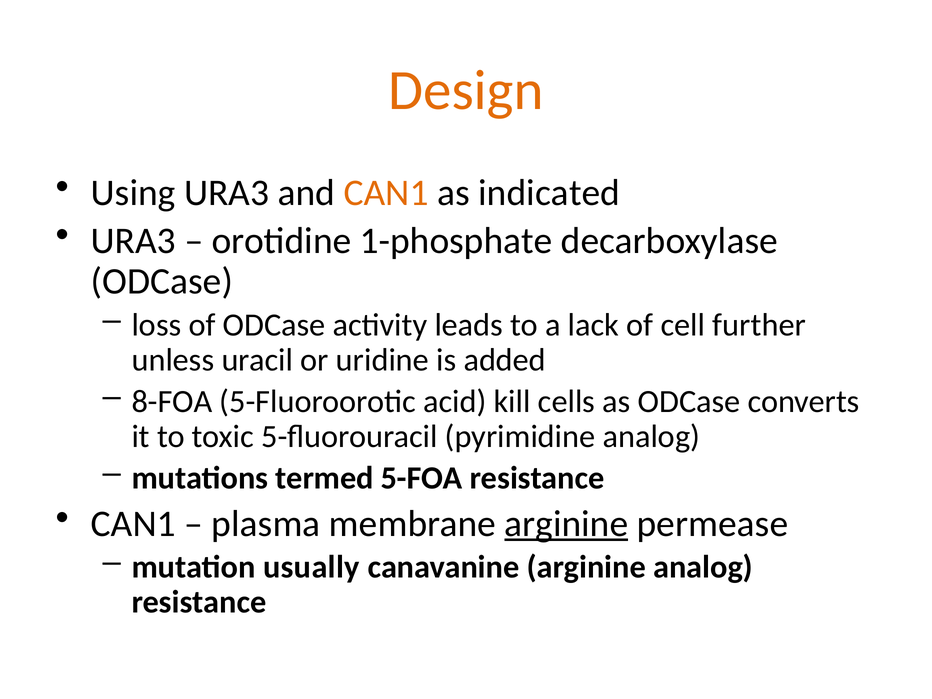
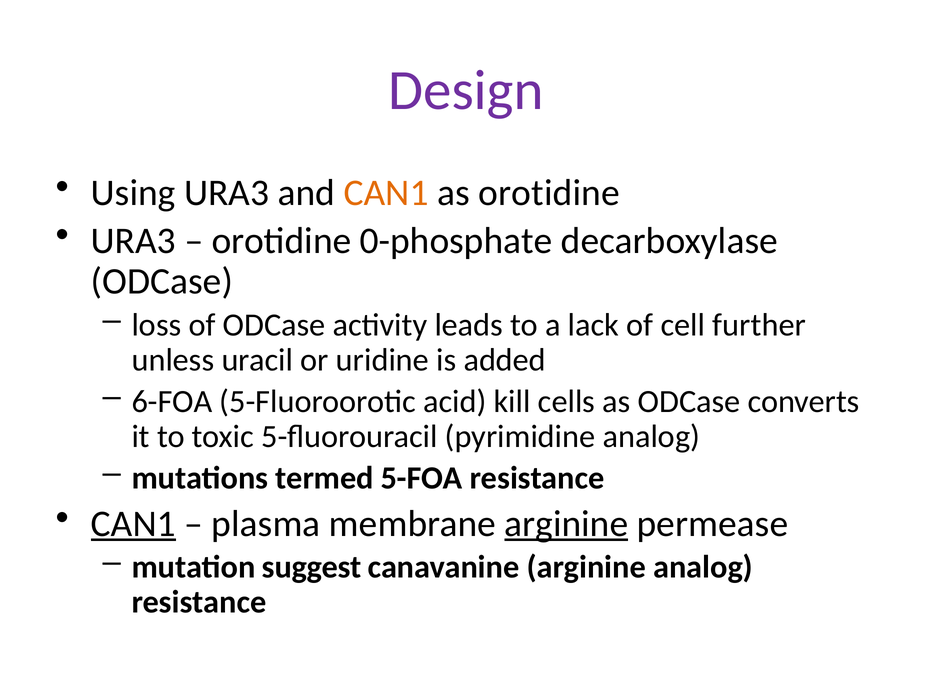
Design colour: orange -> purple
as indicated: indicated -> orotidine
1-phosphate: 1-phosphate -> 0-phosphate
8-FOA: 8-FOA -> 6-FOA
CAN1 at (133, 524) underline: none -> present
usually: usually -> suggest
